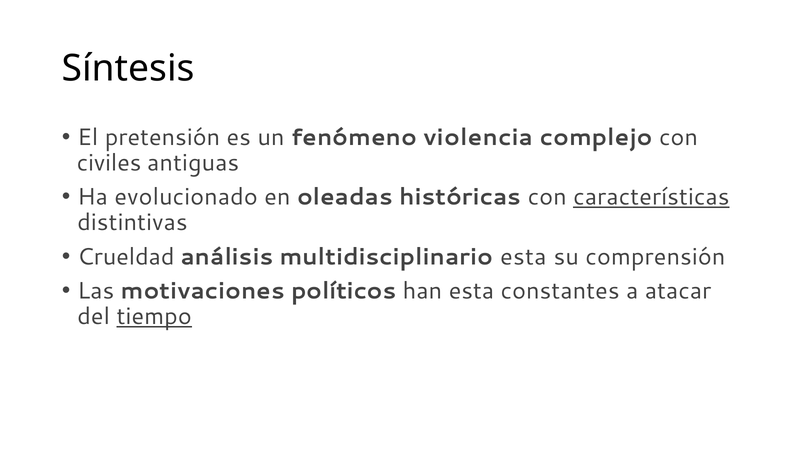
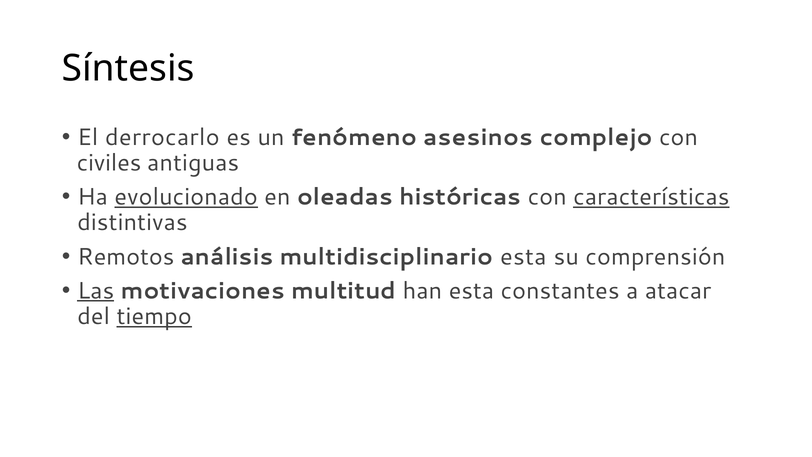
pretensión: pretensión -> derrocarlo
violencia: violencia -> asesinos
evolucionado underline: none -> present
Crueldad: Crueldad -> Remotos
Las underline: none -> present
políticos: políticos -> multitud
